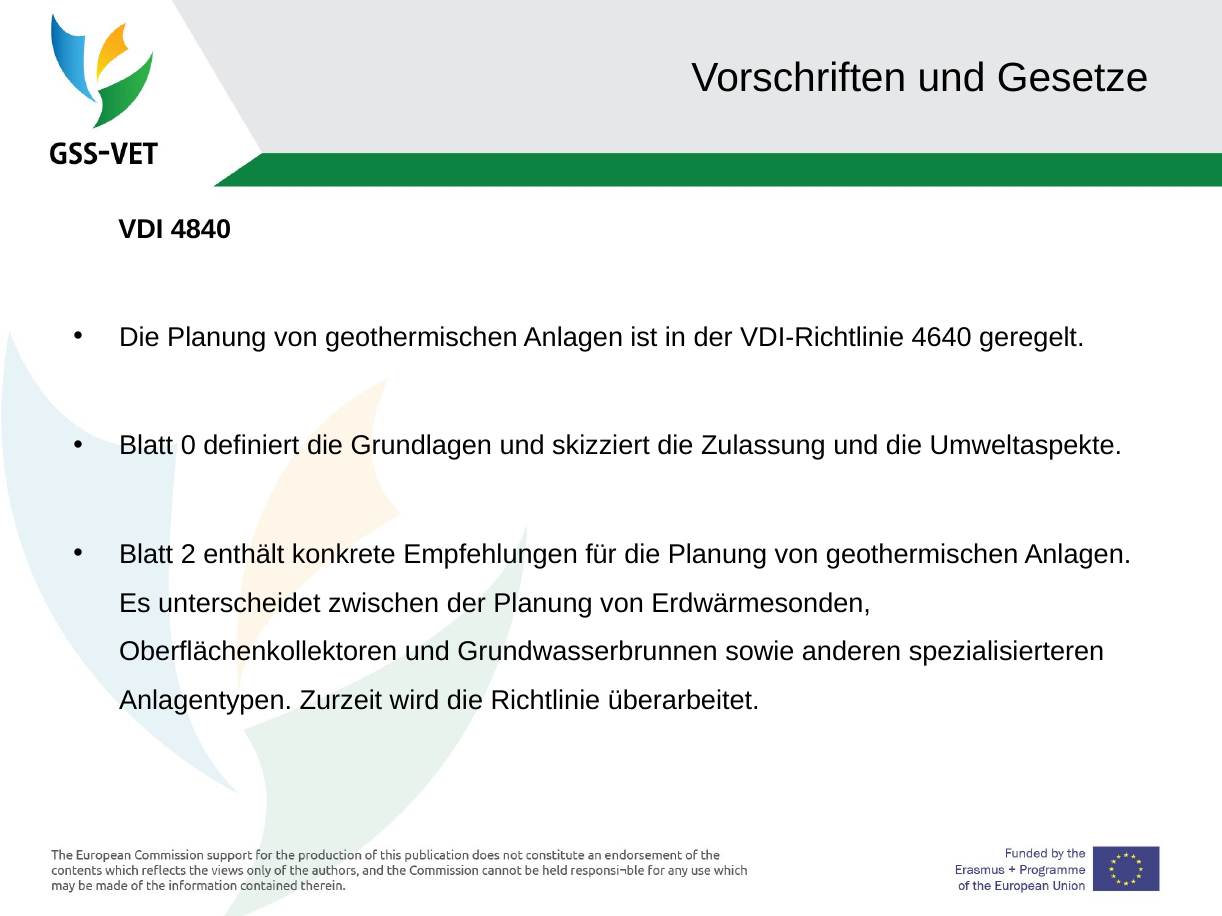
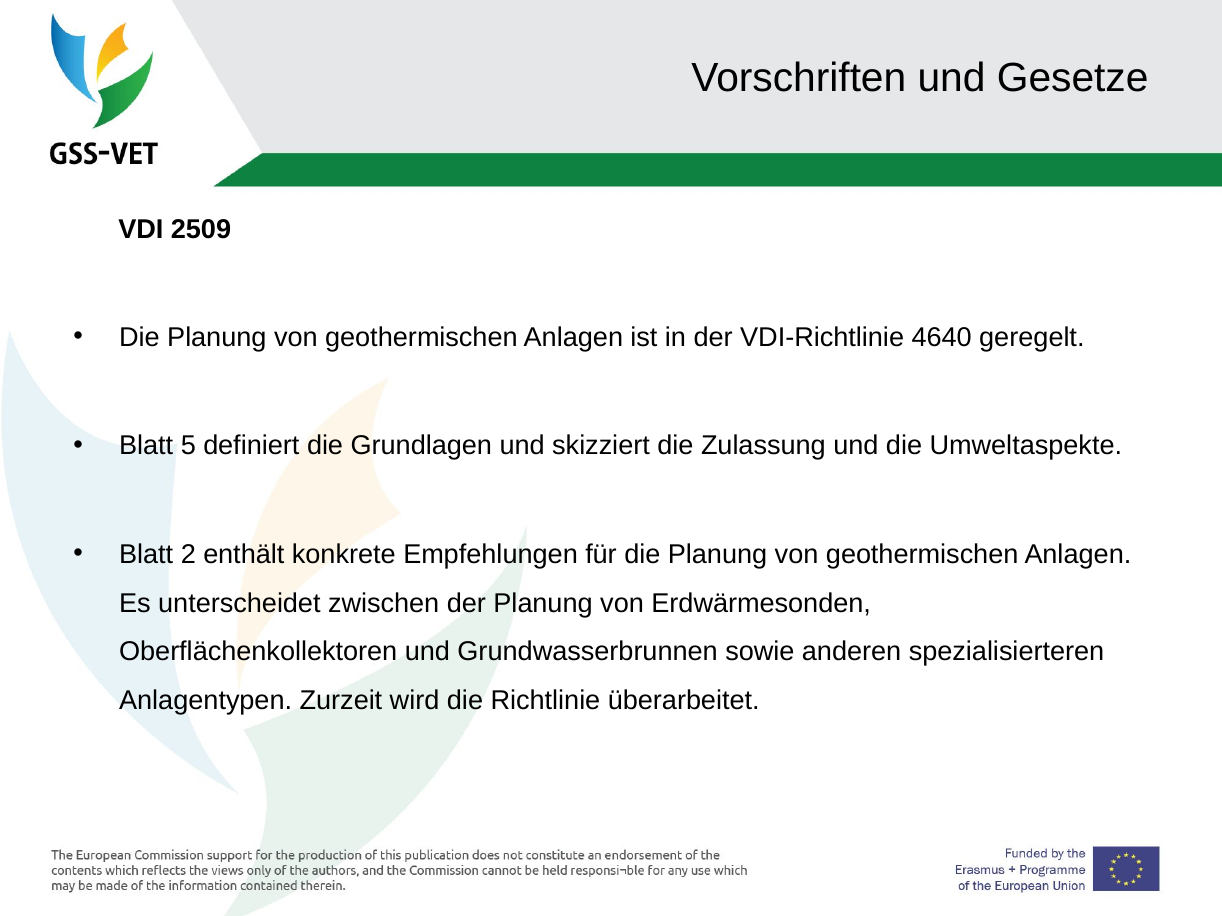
4840: 4840 -> 2509
0: 0 -> 5
